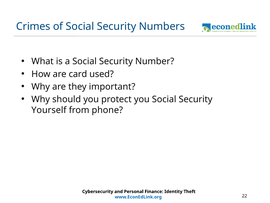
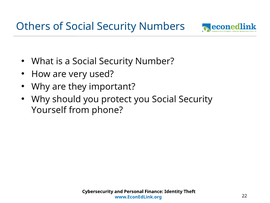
Crimes: Crimes -> Others
card: card -> very
